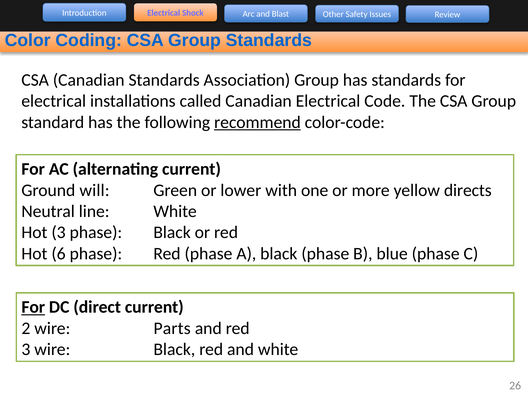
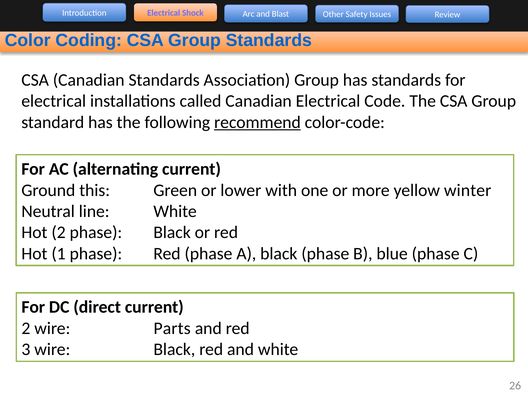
will: will -> this
directs: directs -> winter
Hot 3: 3 -> 2
6: 6 -> 1
For at (33, 307) underline: present -> none
